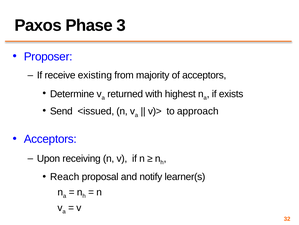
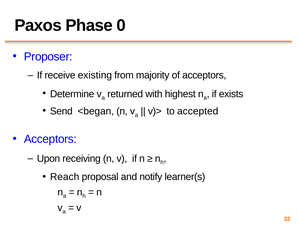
3: 3 -> 0
<issued: <issued -> <began
approach: approach -> accepted
